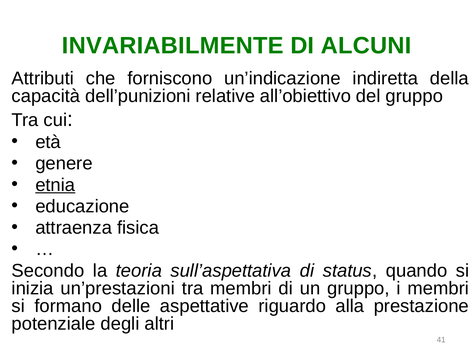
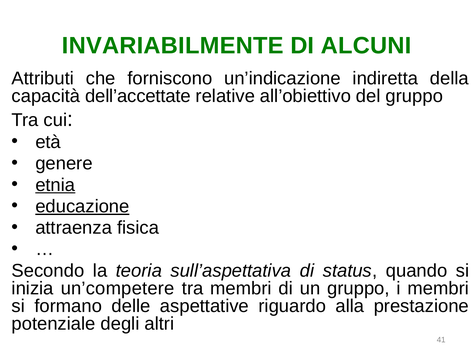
dell’punizioni: dell’punizioni -> dell’accettate
educazione underline: none -> present
un’prestazioni: un’prestazioni -> un’competere
